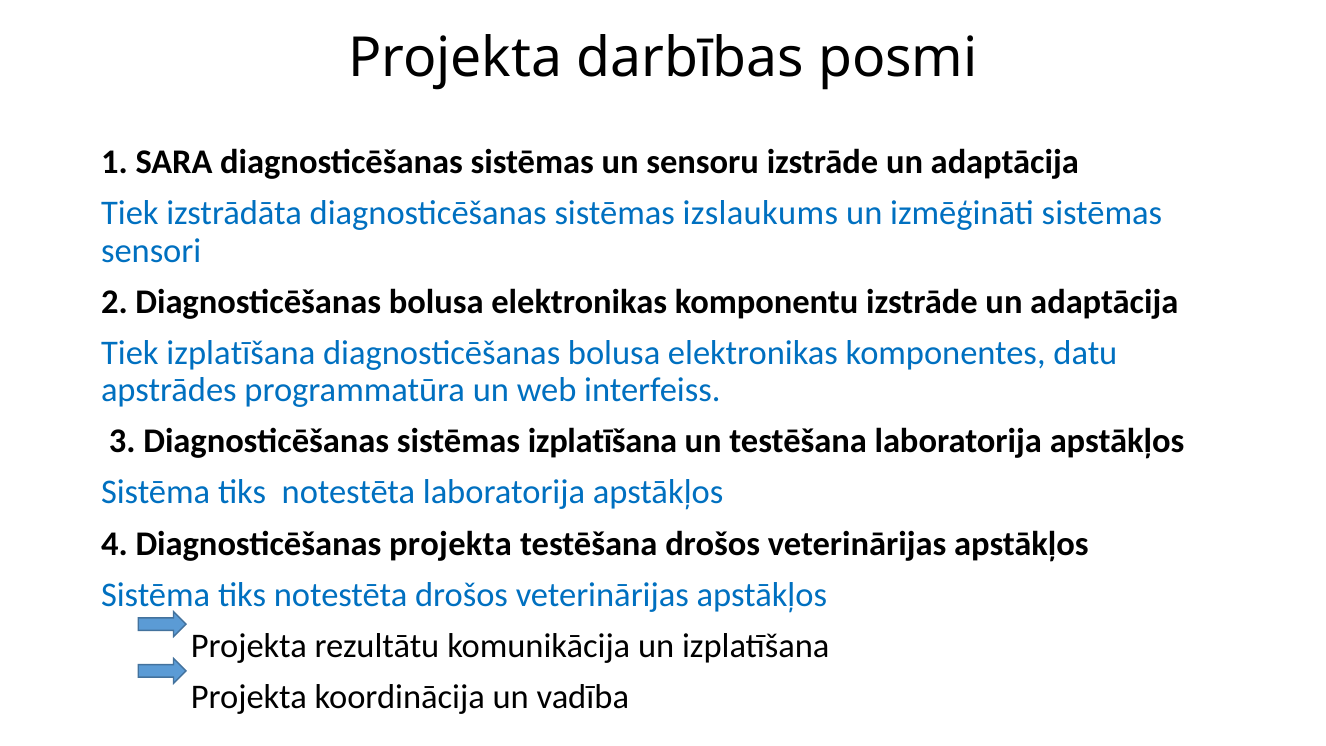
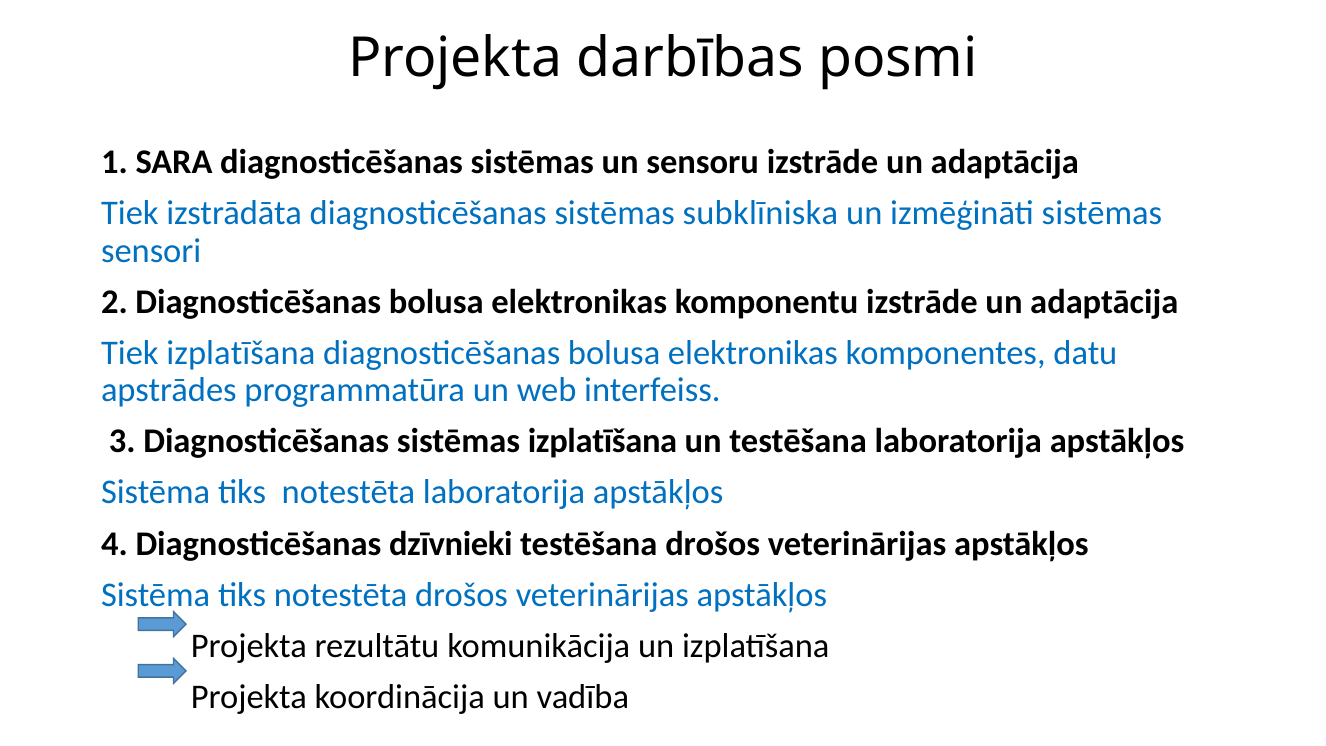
izslaukums: izslaukums -> subklīniska
Diagnosticēšanas projekta: projekta -> dzīvnieki
